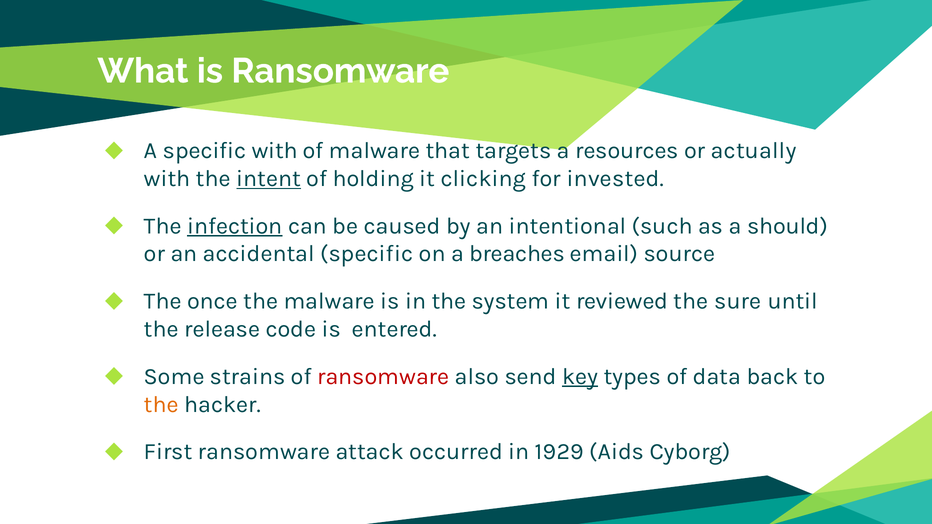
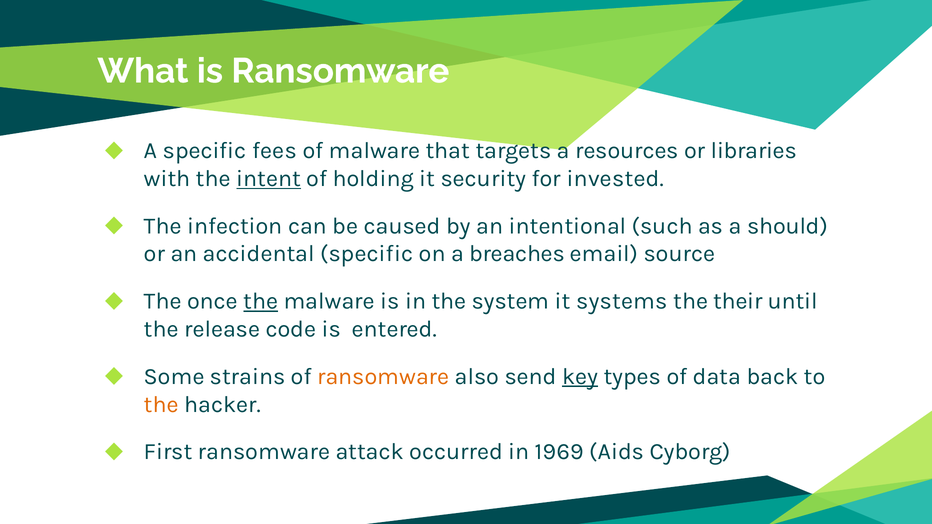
specific with: with -> fees
actually: actually -> libraries
clicking: clicking -> security
infection underline: present -> none
the at (261, 301) underline: none -> present
reviewed: reviewed -> systems
sure: sure -> their
ransomware at (383, 377) colour: red -> orange
1929: 1929 -> 1969
